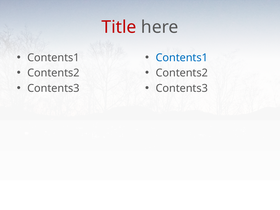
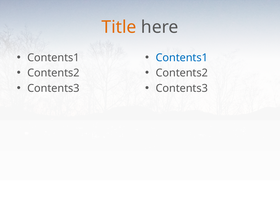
Title colour: red -> orange
